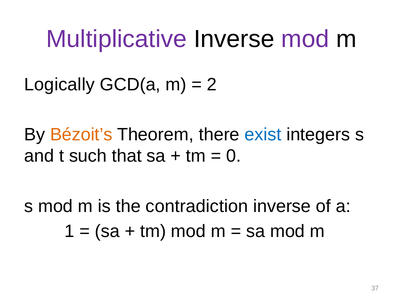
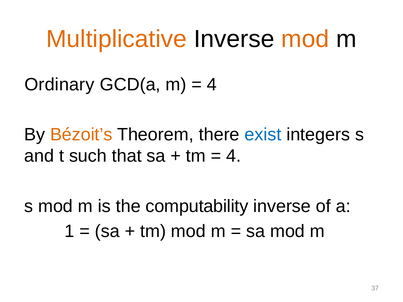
Multiplicative colour: purple -> orange
mod at (305, 39) colour: purple -> orange
Logically: Logically -> Ordinary
2 at (212, 85): 2 -> 4
0 at (234, 156): 0 -> 4
contradiction: contradiction -> computability
